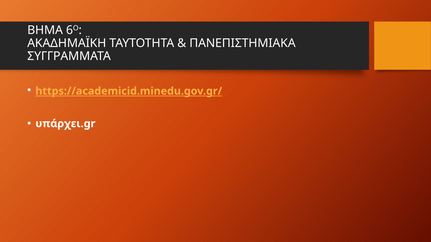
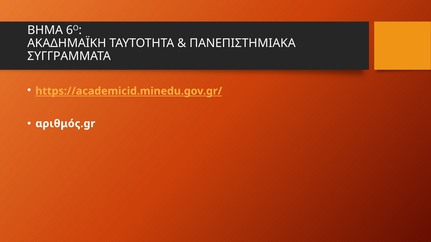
υπάρχει.gr: υπάρχει.gr -> αριθμός.gr
